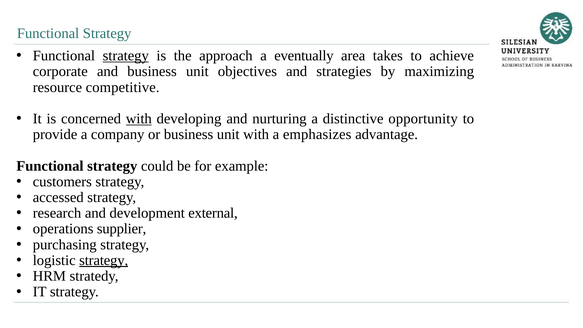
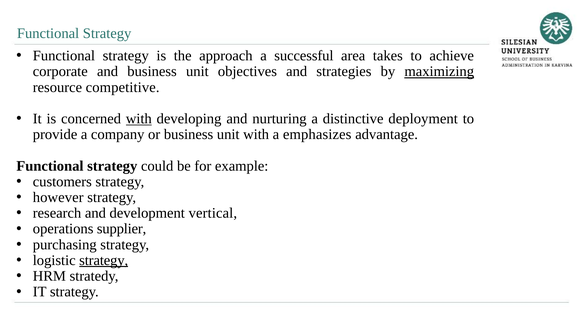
strategy at (126, 56) underline: present -> none
eventually: eventually -> successful
maximizing underline: none -> present
opportunity: opportunity -> deployment
accessed: accessed -> however
external: external -> vertical
